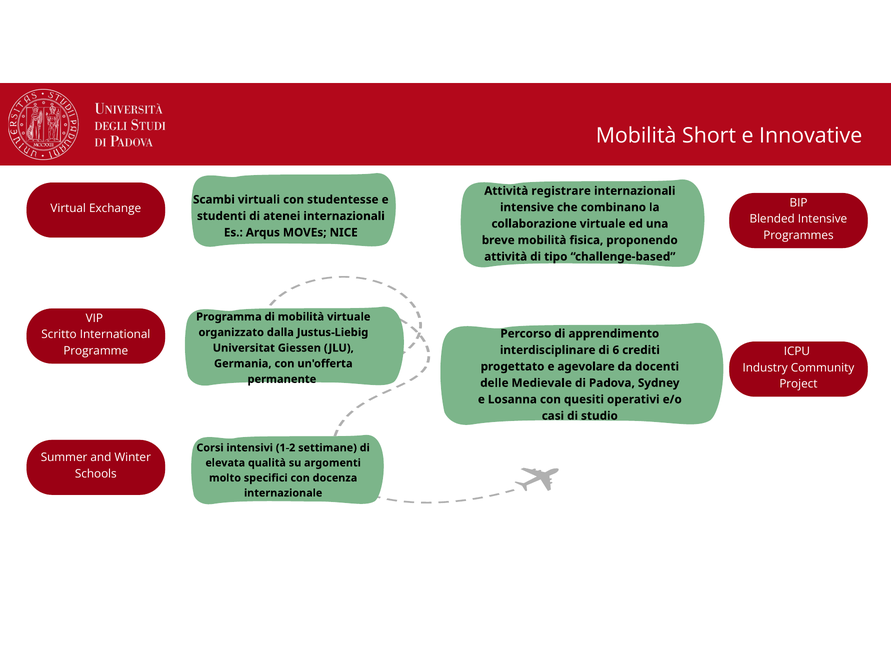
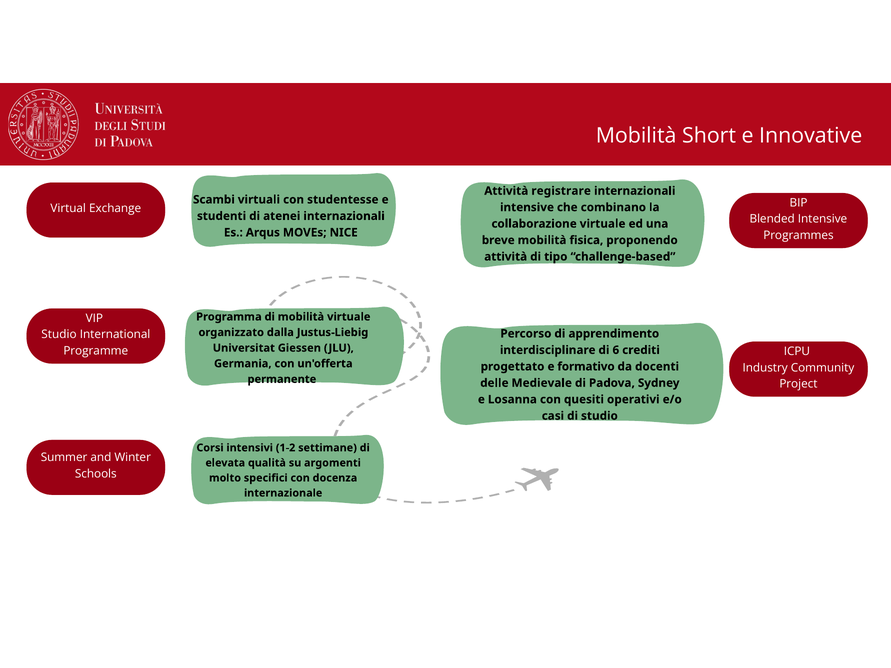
Scritto at (59, 335): Scritto -> Studio
agevolare: agevolare -> formativo
